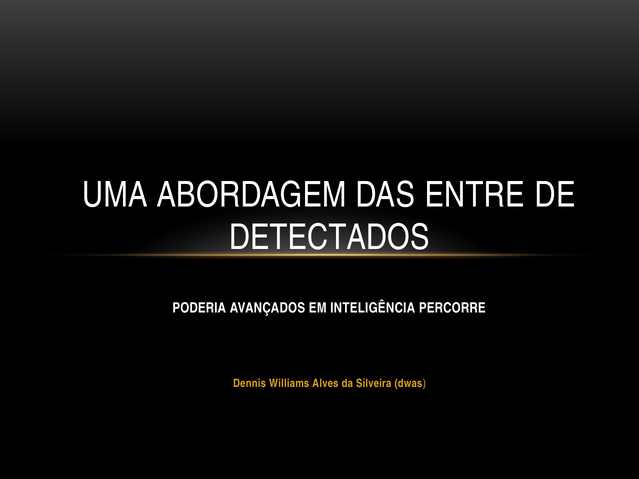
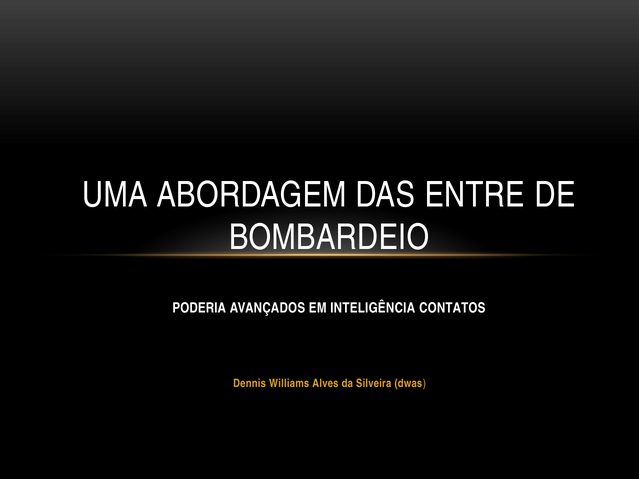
DETECTADOS: DETECTADOS -> BOMBARDEIO
PERCORRE: PERCORRE -> CONTATOS
